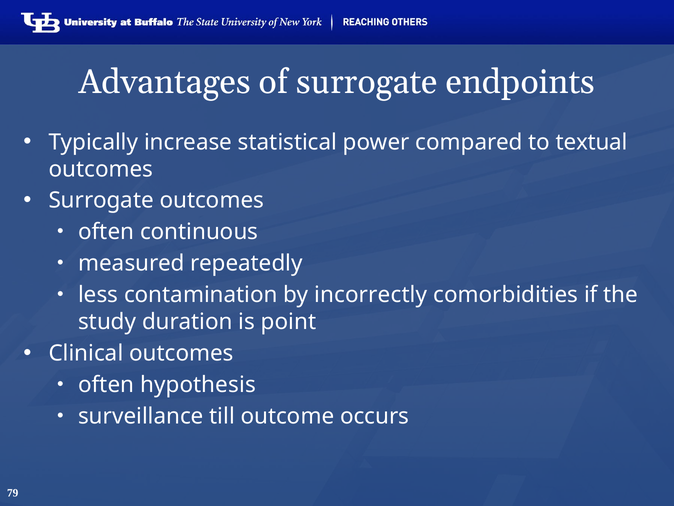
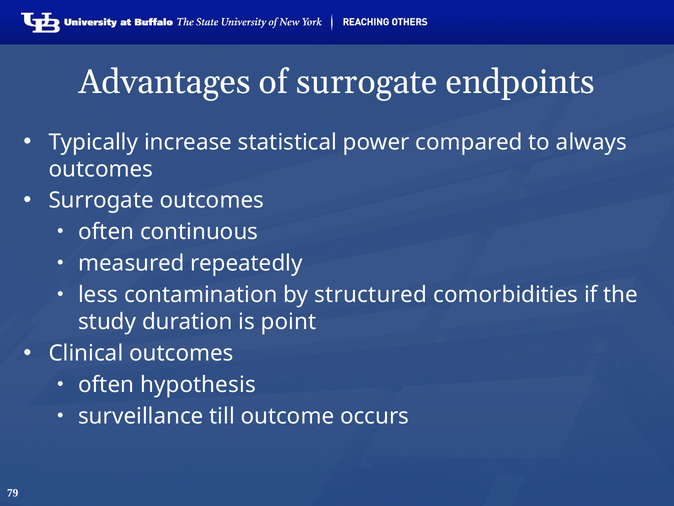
textual: textual -> always
incorrectly: incorrectly -> structured
